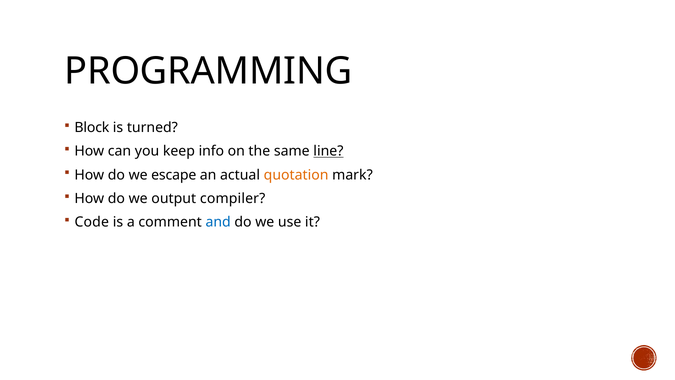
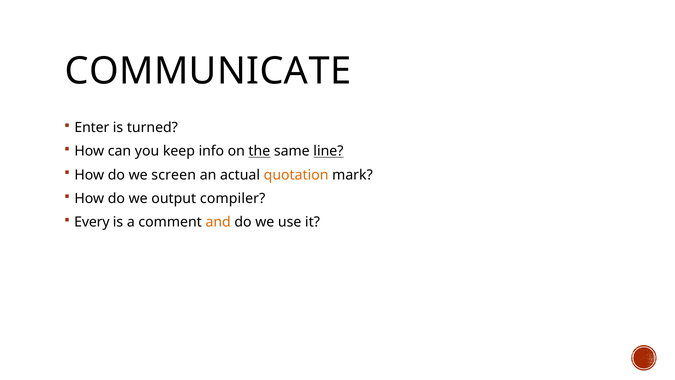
PROGRAMMING: PROGRAMMING -> COMMUNICATE
Block: Block -> Enter
the underline: none -> present
escape: escape -> screen
Code: Code -> Every
and colour: blue -> orange
